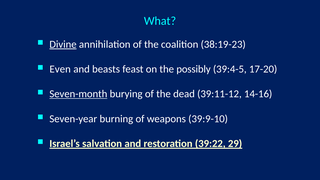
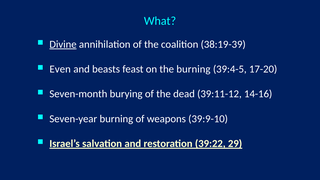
38:19-23: 38:19-23 -> 38:19-39
the possibly: possibly -> burning
Seven-month underline: present -> none
